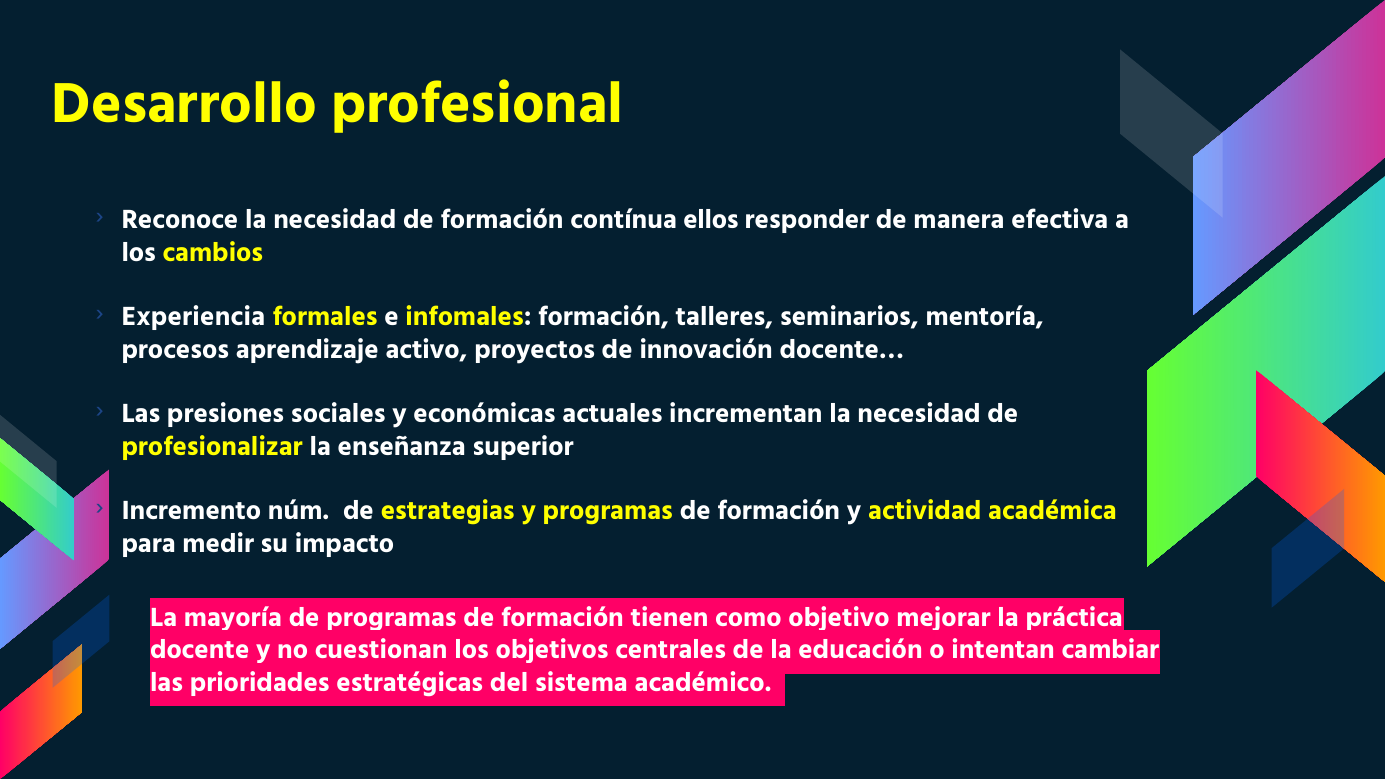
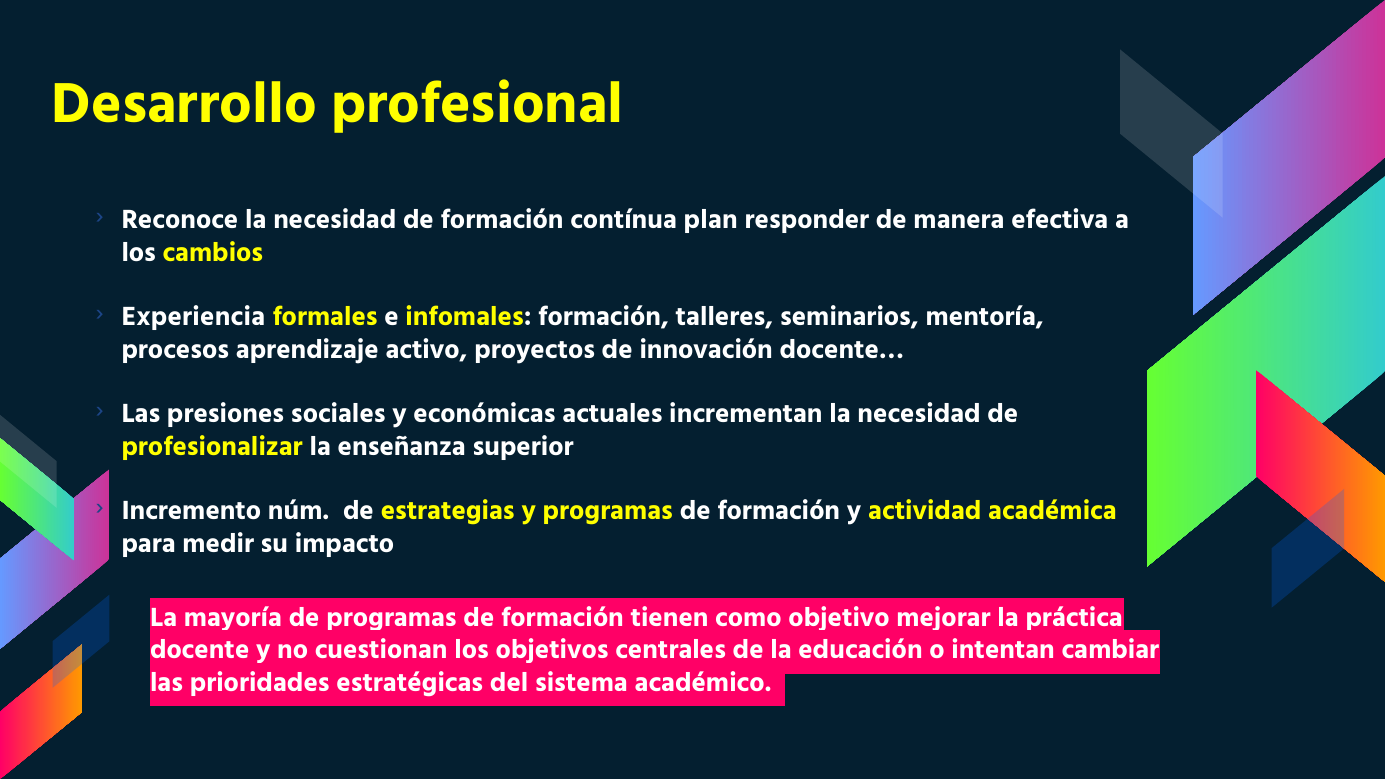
ellos: ellos -> plan
